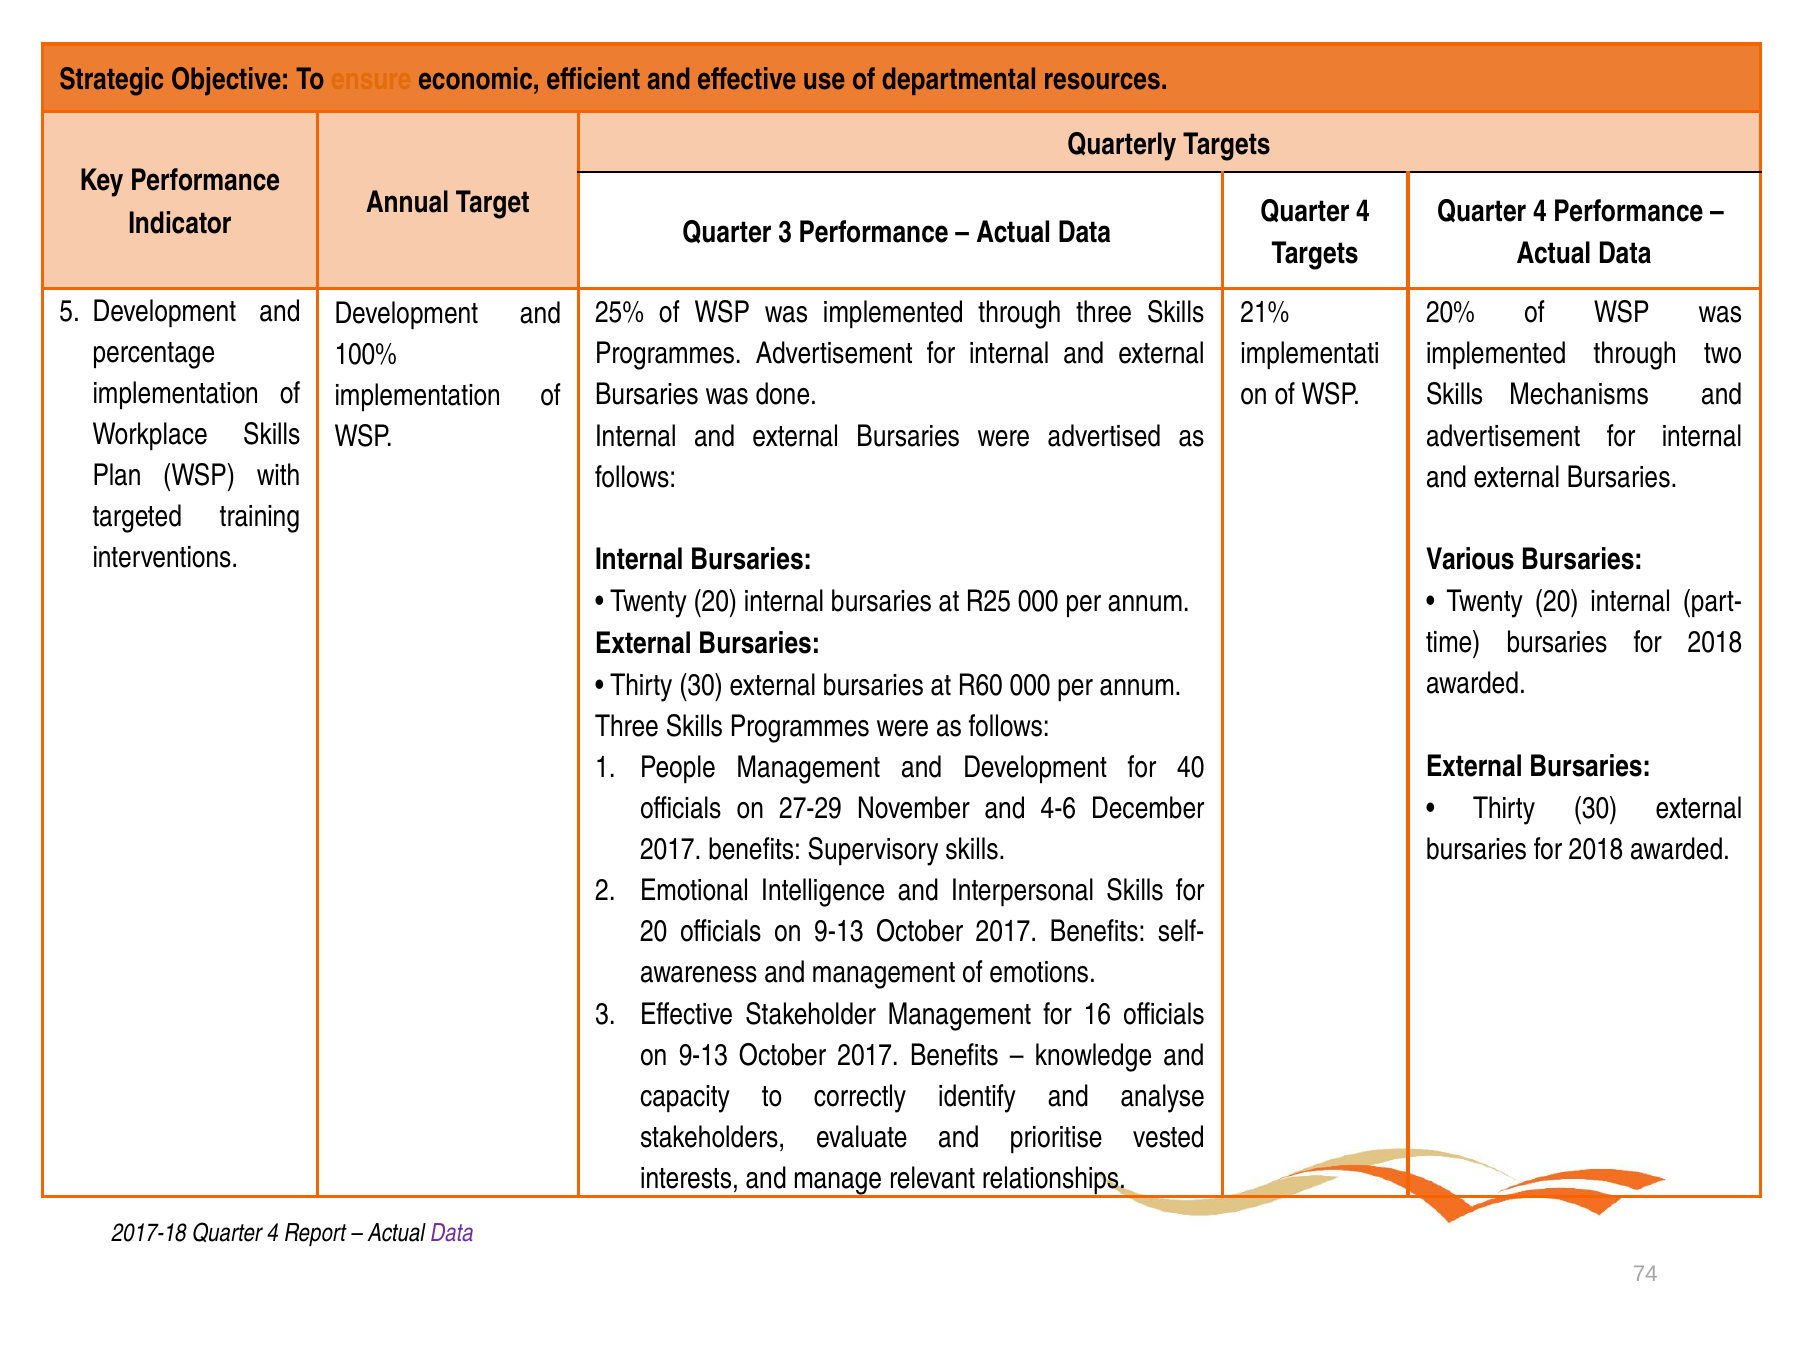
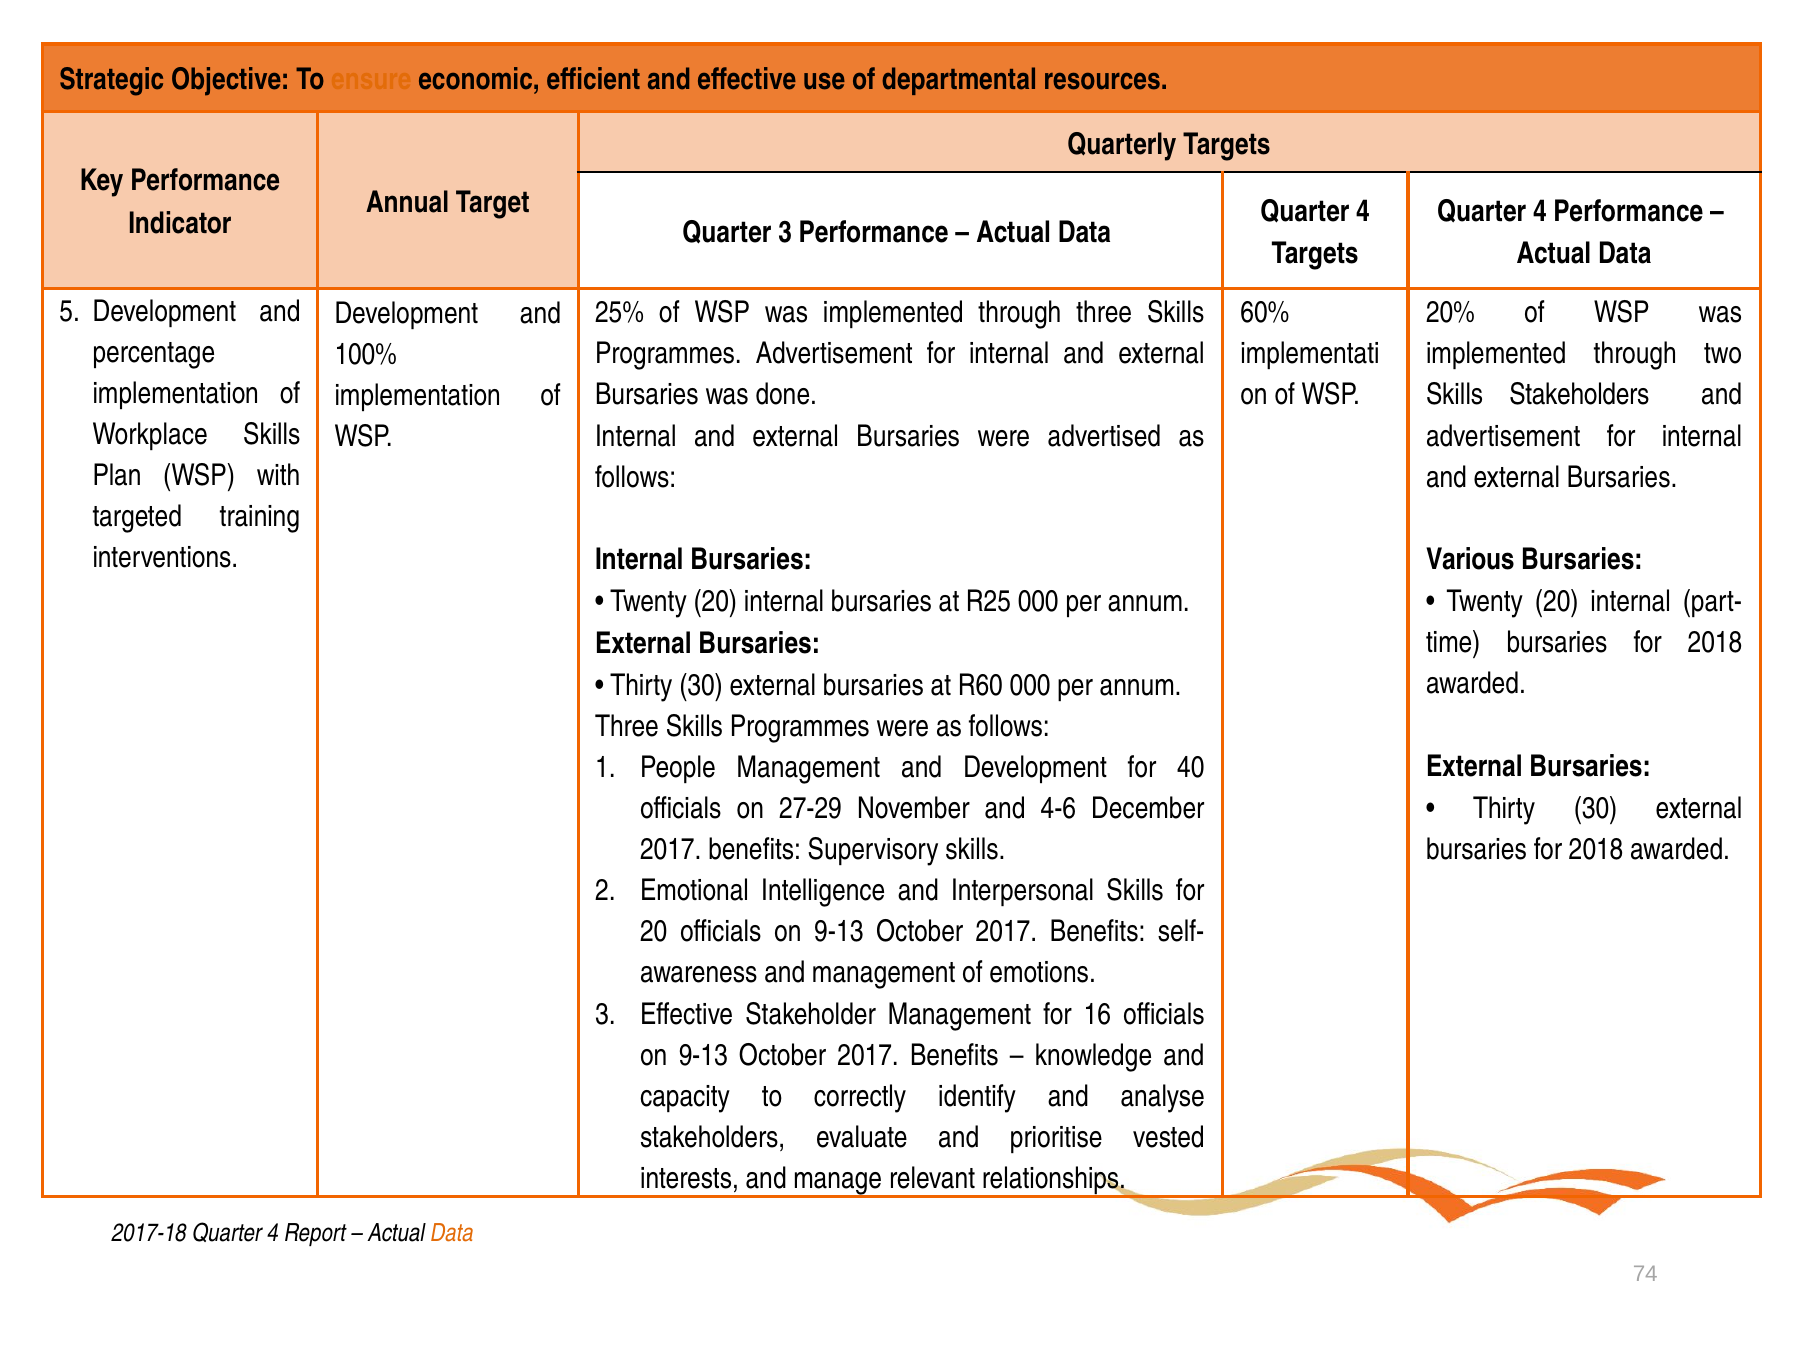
21%: 21% -> 60%
Skills Mechanisms: Mechanisms -> Stakeholders
Data at (452, 1233) colour: purple -> orange
